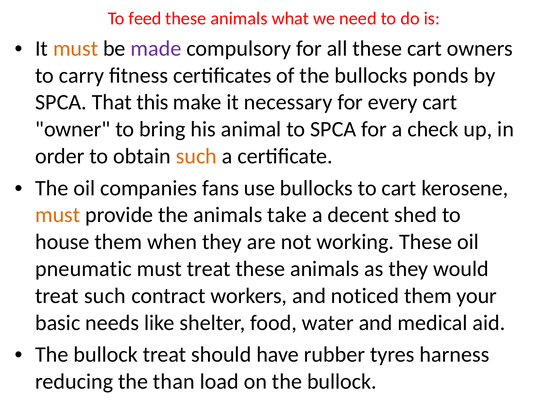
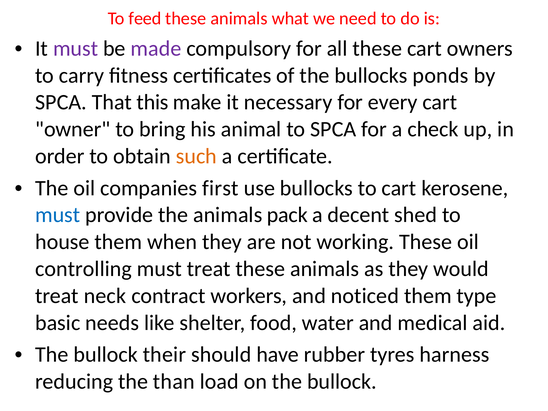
must at (76, 48) colour: orange -> purple
fans: fans -> first
must at (58, 215) colour: orange -> blue
take: take -> pack
pneumatic: pneumatic -> controlling
treat such: such -> neck
your: your -> type
bullock treat: treat -> their
